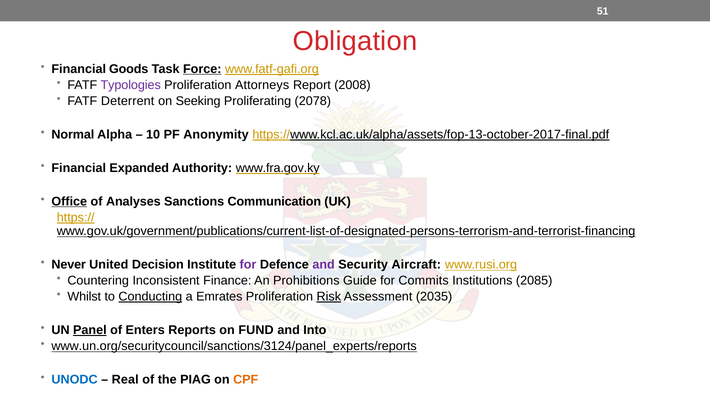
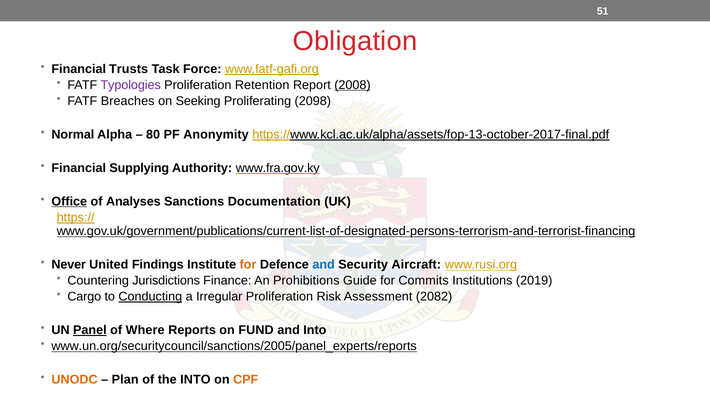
Goods: Goods -> Trusts
Force underline: present -> none
Attorneys: Attorneys -> Retention
2008 underline: none -> present
Deterrent: Deterrent -> Breaches
2078: 2078 -> 2098
10: 10 -> 80
Expanded: Expanded -> Supplying
Communication: Communication -> Documentation
Decision: Decision -> Findings
for at (248, 264) colour: purple -> orange
and at (324, 264) colour: purple -> blue
Inconsistent: Inconsistent -> Jurisdictions
2085: 2085 -> 2019
Whilst: Whilst -> Cargo
Emrates: Emrates -> Irregular
Risk underline: present -> none
2035: 2035 -> 2082
Enters: Enters -> Where
www.un.org/securitycouncil/sanctions/3124/panel_experts/reports: www.un.org/securitycouncil/sanctions/3124/panel_experts/reports -> www.un.org/securitycouncil/sanctions/2005/panel_experts/reports
UNODC colour: blue -> orange
Real: Real -> Plan
the PIAG: PIAG -> INTO
